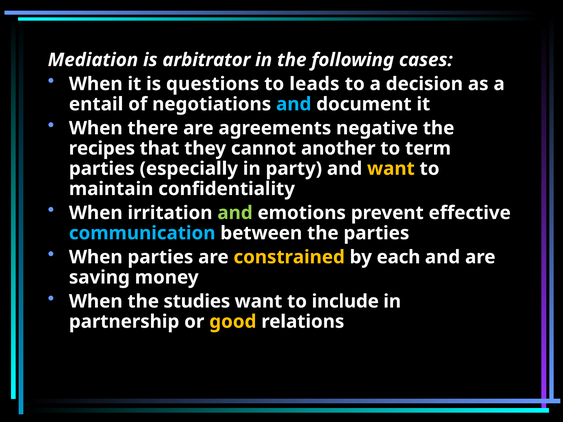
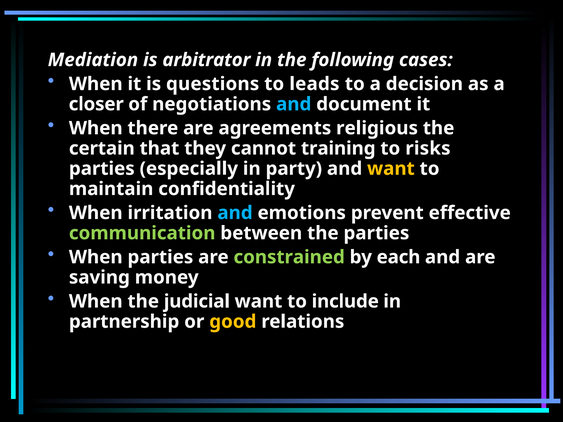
entail: entail -> closer
negative: negative -> religious
recipes: recipes -> certain
another: another -> training
term: term -> risks
and at (235, 213) colour: light green -> light blue
communication colour: light blue -> light green
constrained colour: yellow -> light green
studies: studies -> judicial
